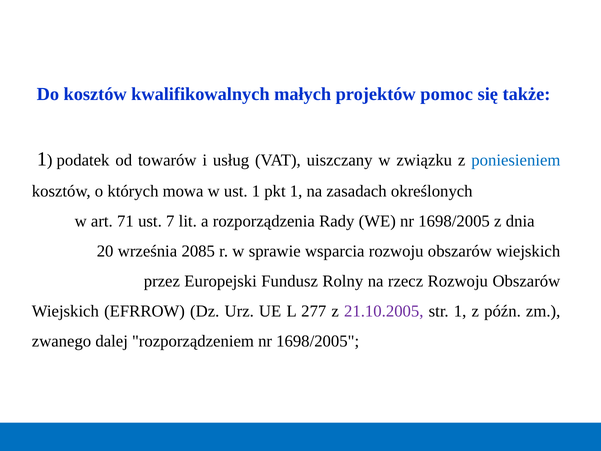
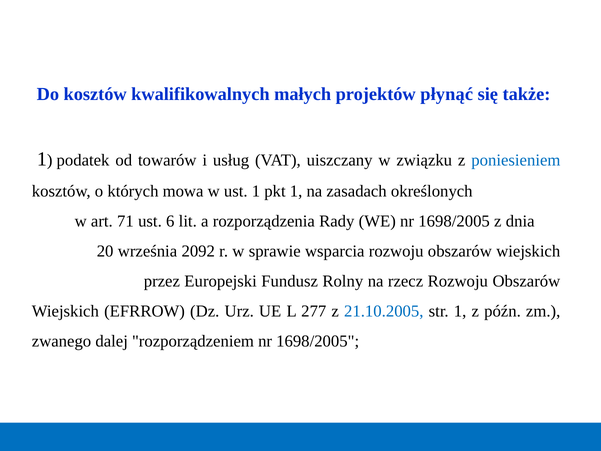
pomoc: pomoc -> płynąć
7: 7 -> 6
2085: 2085 -> 2092
21.10.2005 colour: purple -> blue
